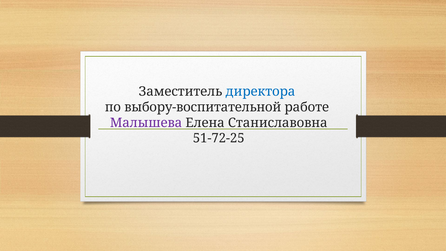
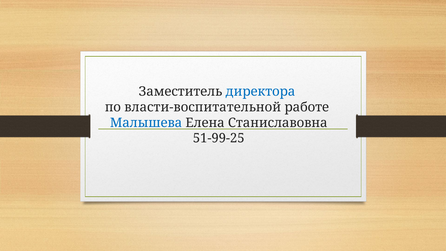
выбору-воспитательной: выбору-воспитательной -> власти-воспитательной
Малышева colour: purple -> blue
51-72-25: 51-72-25 -> 51-99-25
